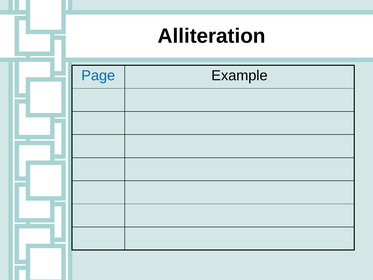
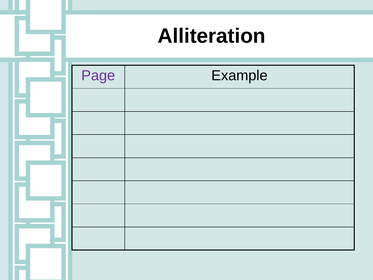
Page colour: blue -> purple
